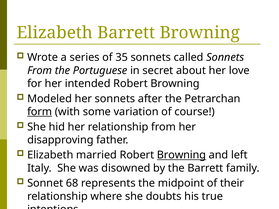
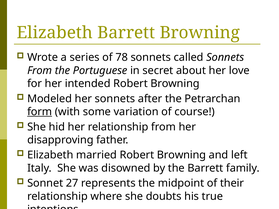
35: 35 -> 78
Browning at (181, 155) underline: present -> none
68: 68 -> 27
